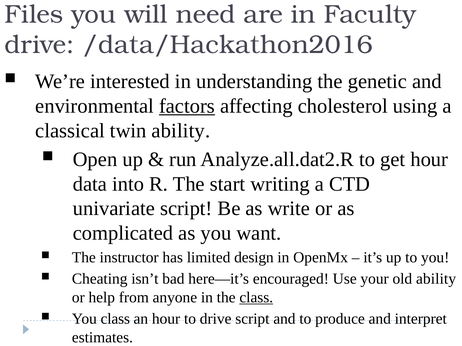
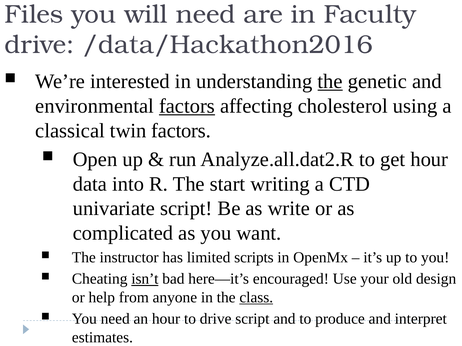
the at (330, 81) underline: none -> present
twin ability: ability -> factors
design: design -> scripts
isn’t underline: none -> present
old ability: ability -> design
You class: class -> need
